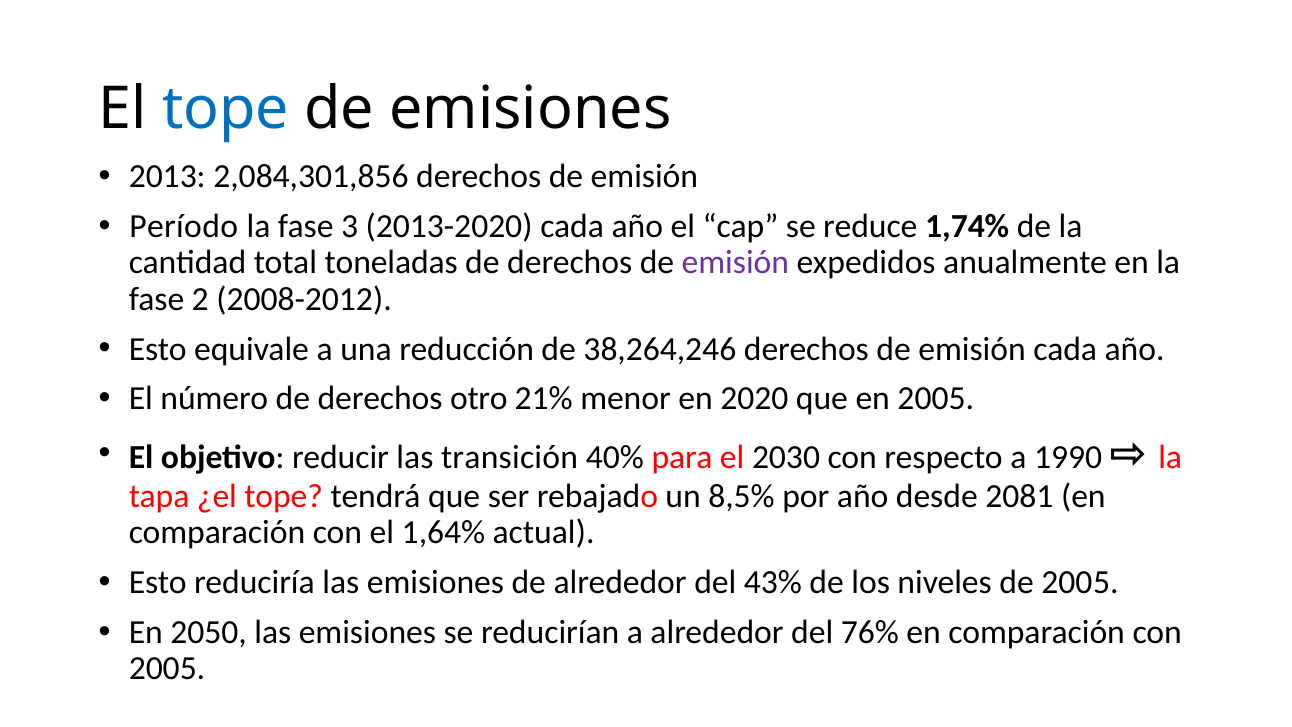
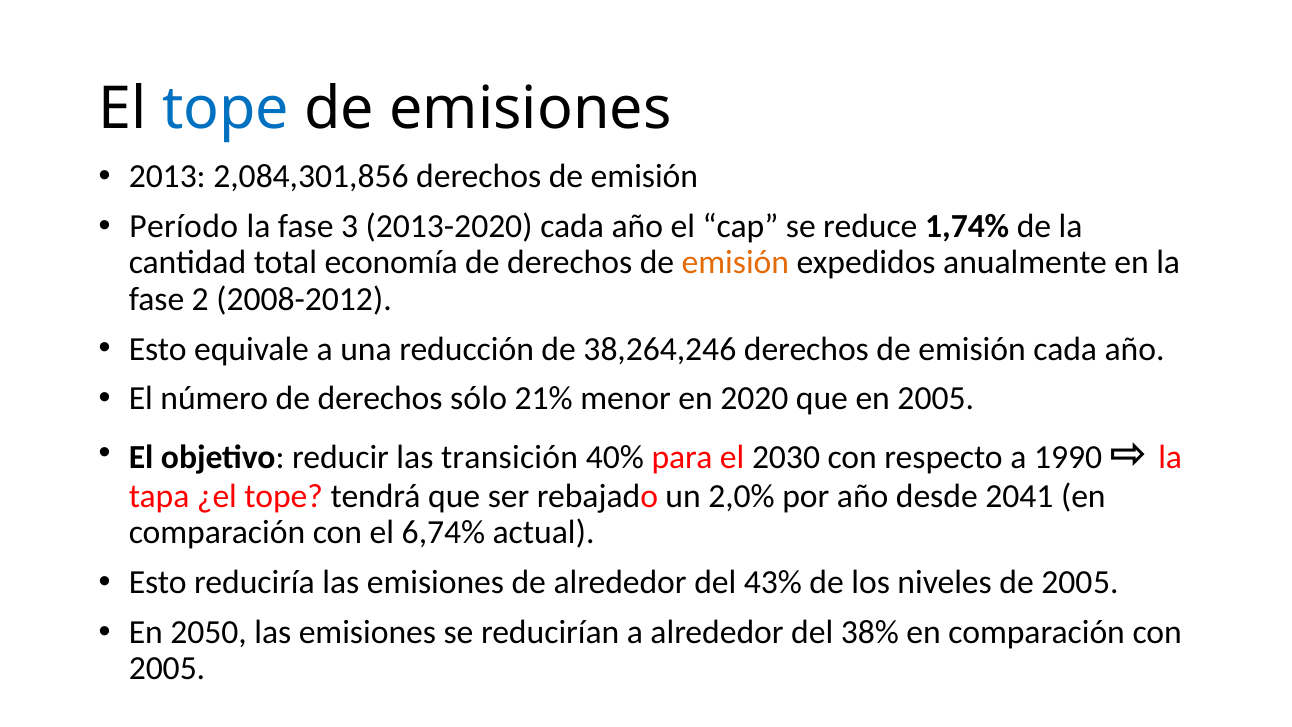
toneladas: toneladas -> economía
emisión at (735, 263) colour: purple -> orange
otro: otro -> sólo
8,5%: 8,5% -> 2,0%
2081: 2081 -> 2041
1,64%: 1,64% -> 6,74%
76%: 76% -> 38%
